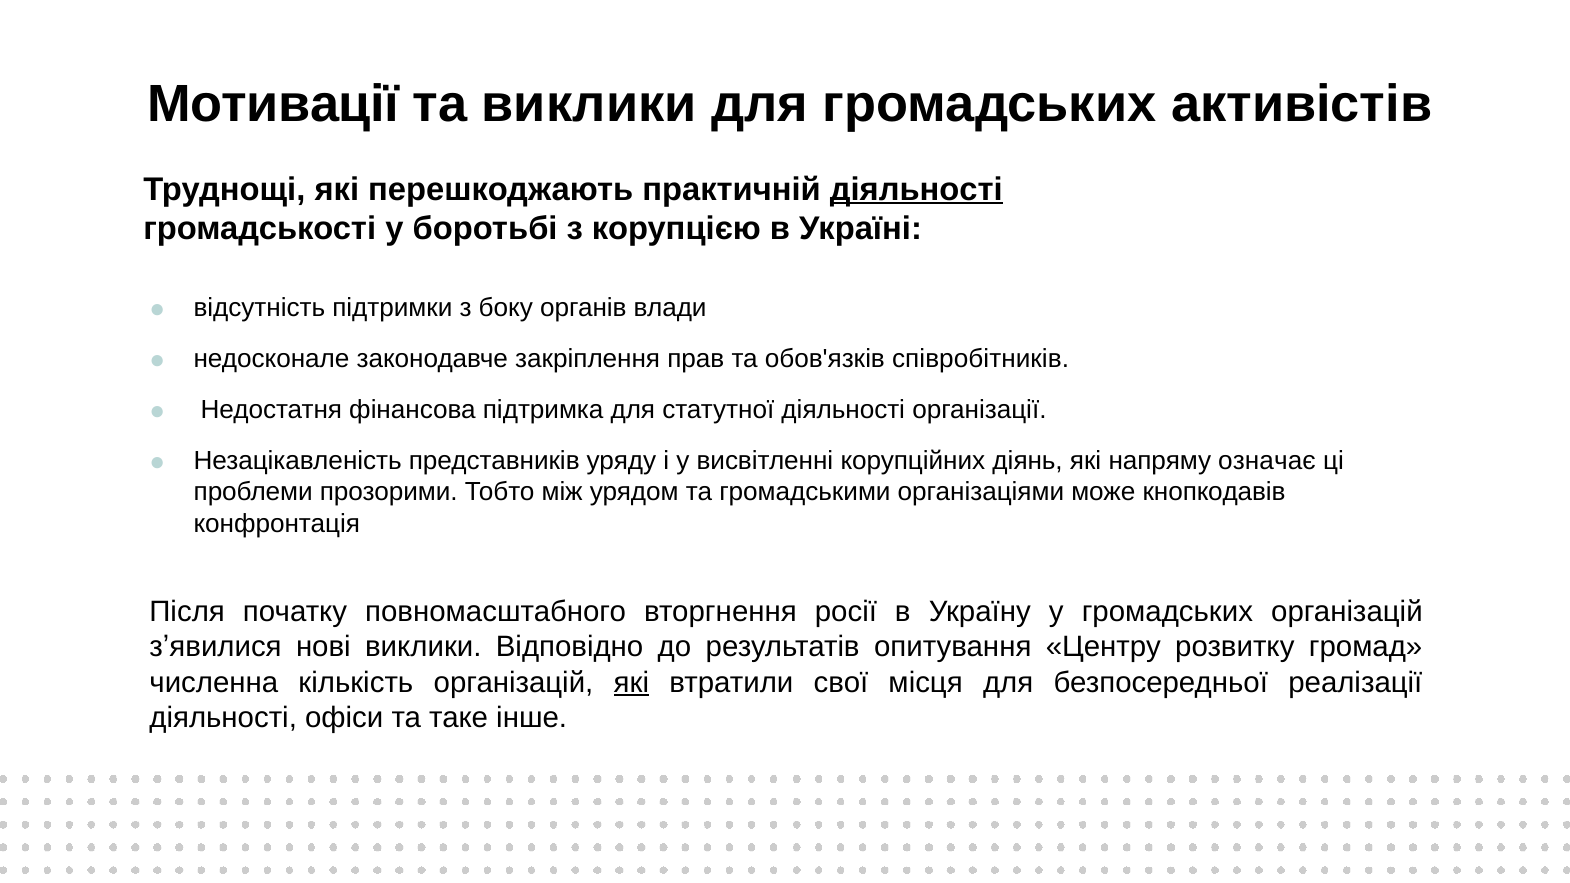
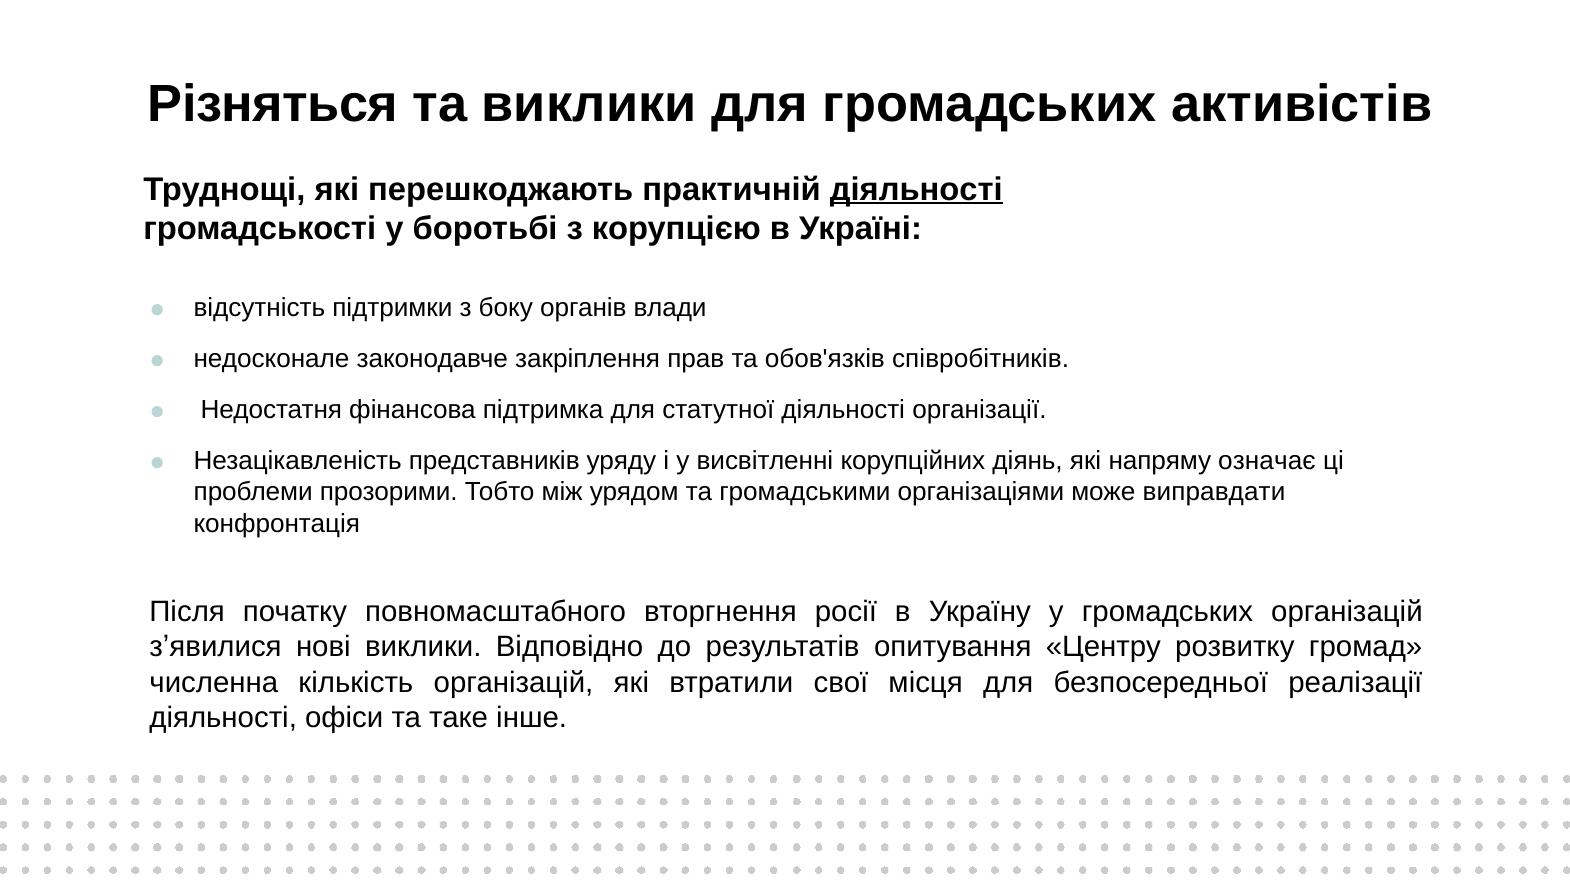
Мотивації: Мотивації -> Різняться
кнопкодавів: кнопкодавів -> виправдати
які at (631, 683) underline: present -> none
